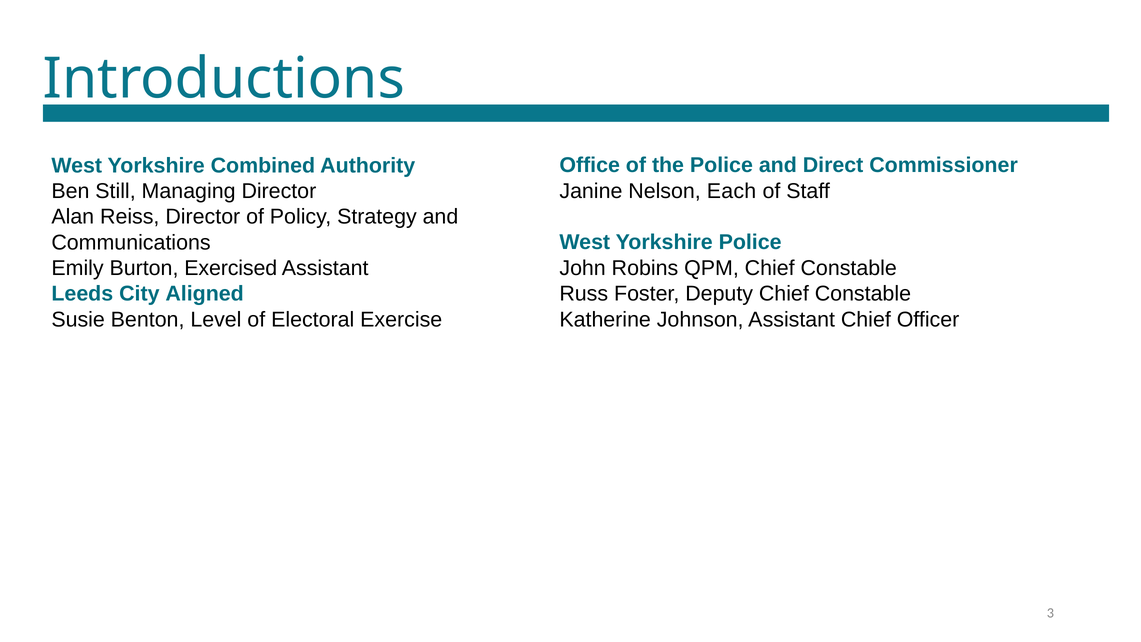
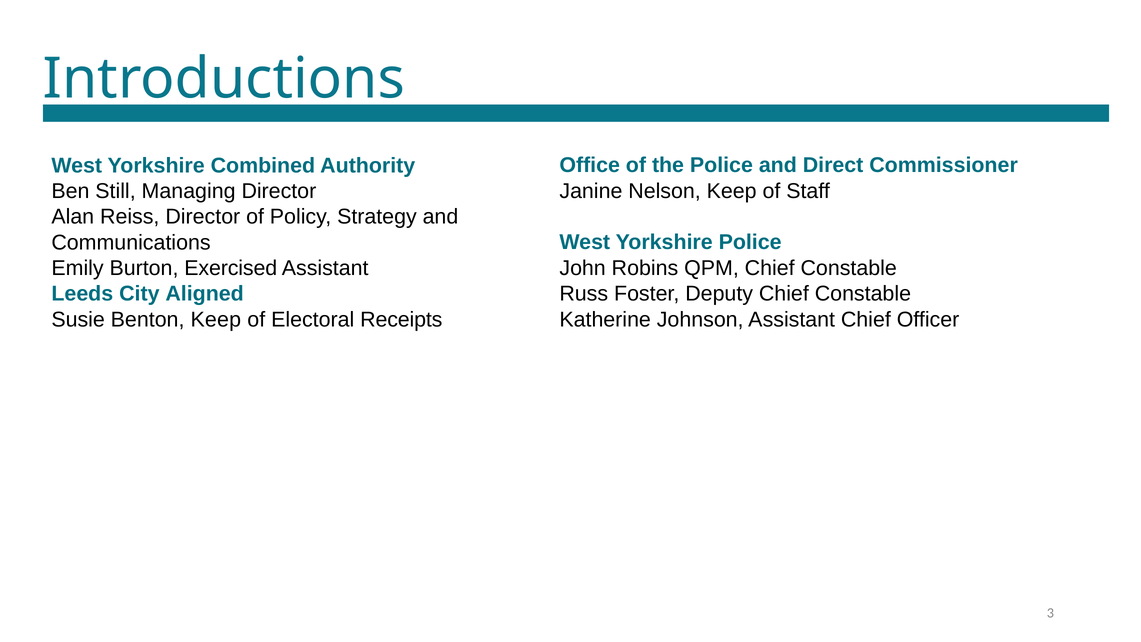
Nelson Each: Each -> Keep
Benton Level: Level -> Keep
Exercise: Exercise -> Receipts
